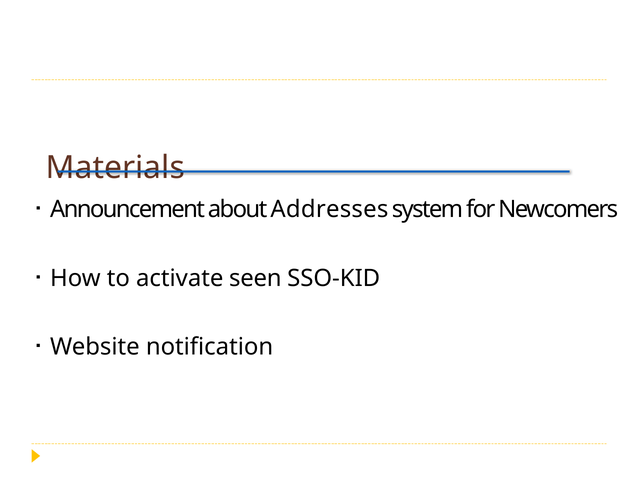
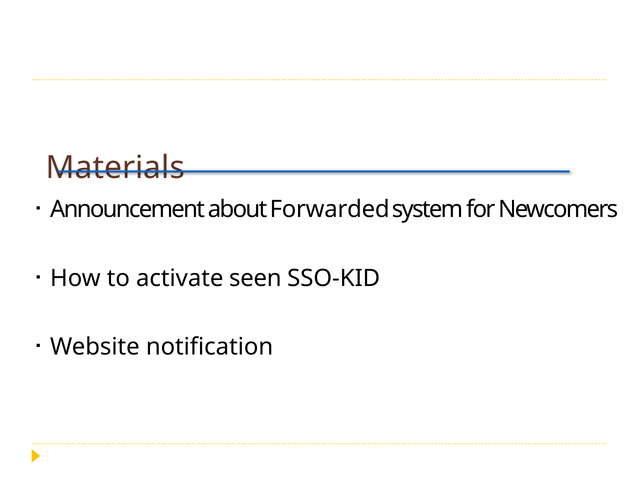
Addresses: Addresses -> Forwarded
